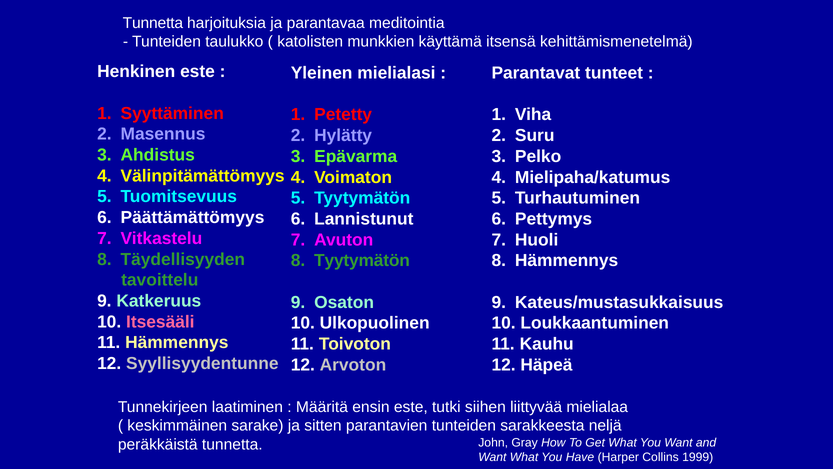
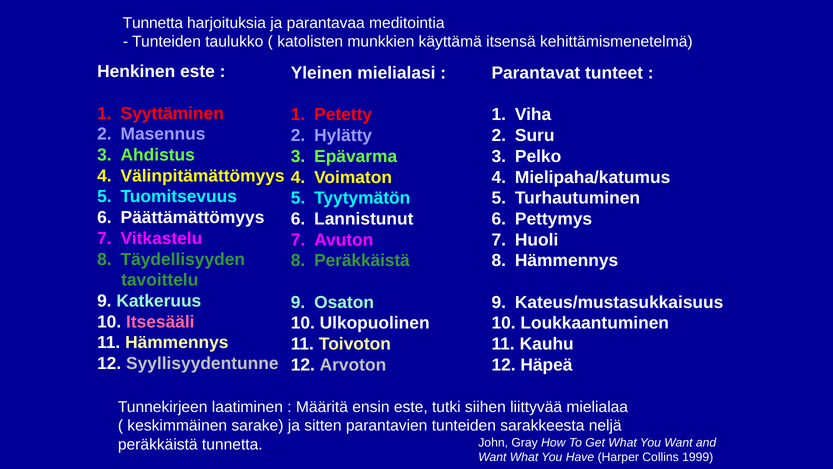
Tyytymätön at (362, 260): Tyytymätön -> Peräkkäistä
